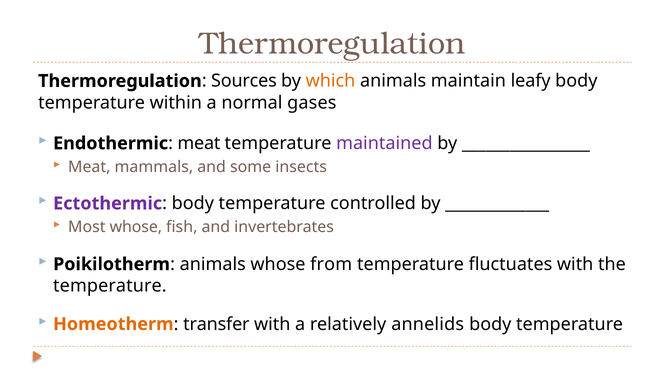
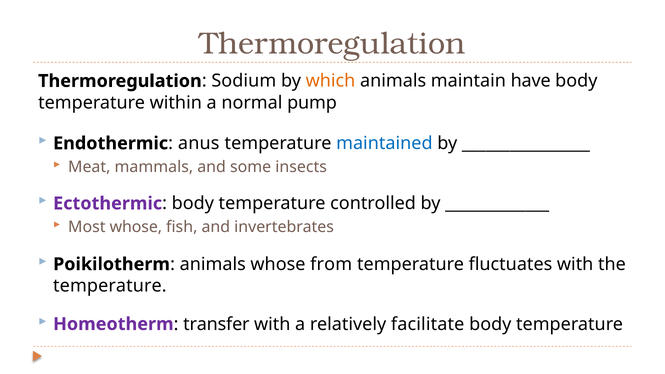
Sources: Sources -> Sodium
leafy: leafy -> have
gases: gases -> pump
meat at (199, 143): meat -> anus
maintained colour: purple -> blue
Homeotherm colour: orange -> purple
annelids: annelids -> facilitate
